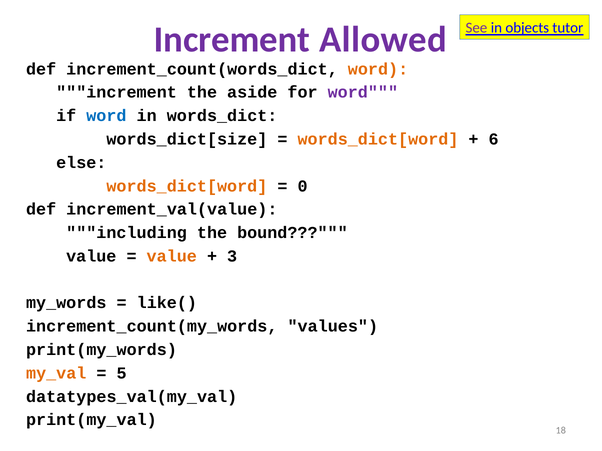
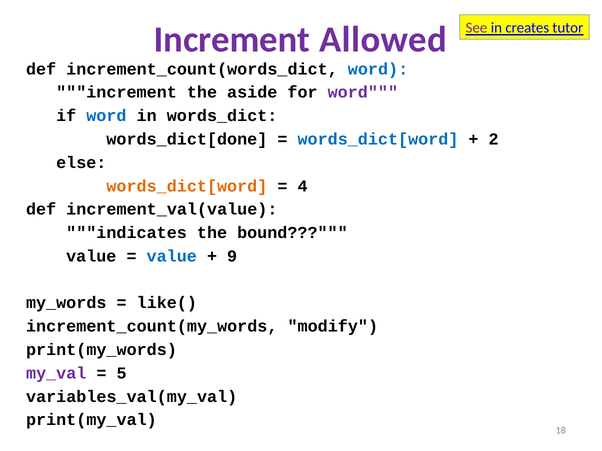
objects: objects -> creates
word at (378, 69) colour: orange -> blue
words_dict[size: words_dict[size -> words_dict[done
words_dict[word at (378, 139) colour: orange -> blue
6: 6 -> 2
0: 0 -> 4
including: including -> indicates
value at (172, 256) colour: orange -> blue
3: 3 -> 9
values: values -> modify
my_val colour: orange -> purple
datatypes_val(my_val: datatypes_val(my_val -> variables_val(my_val
